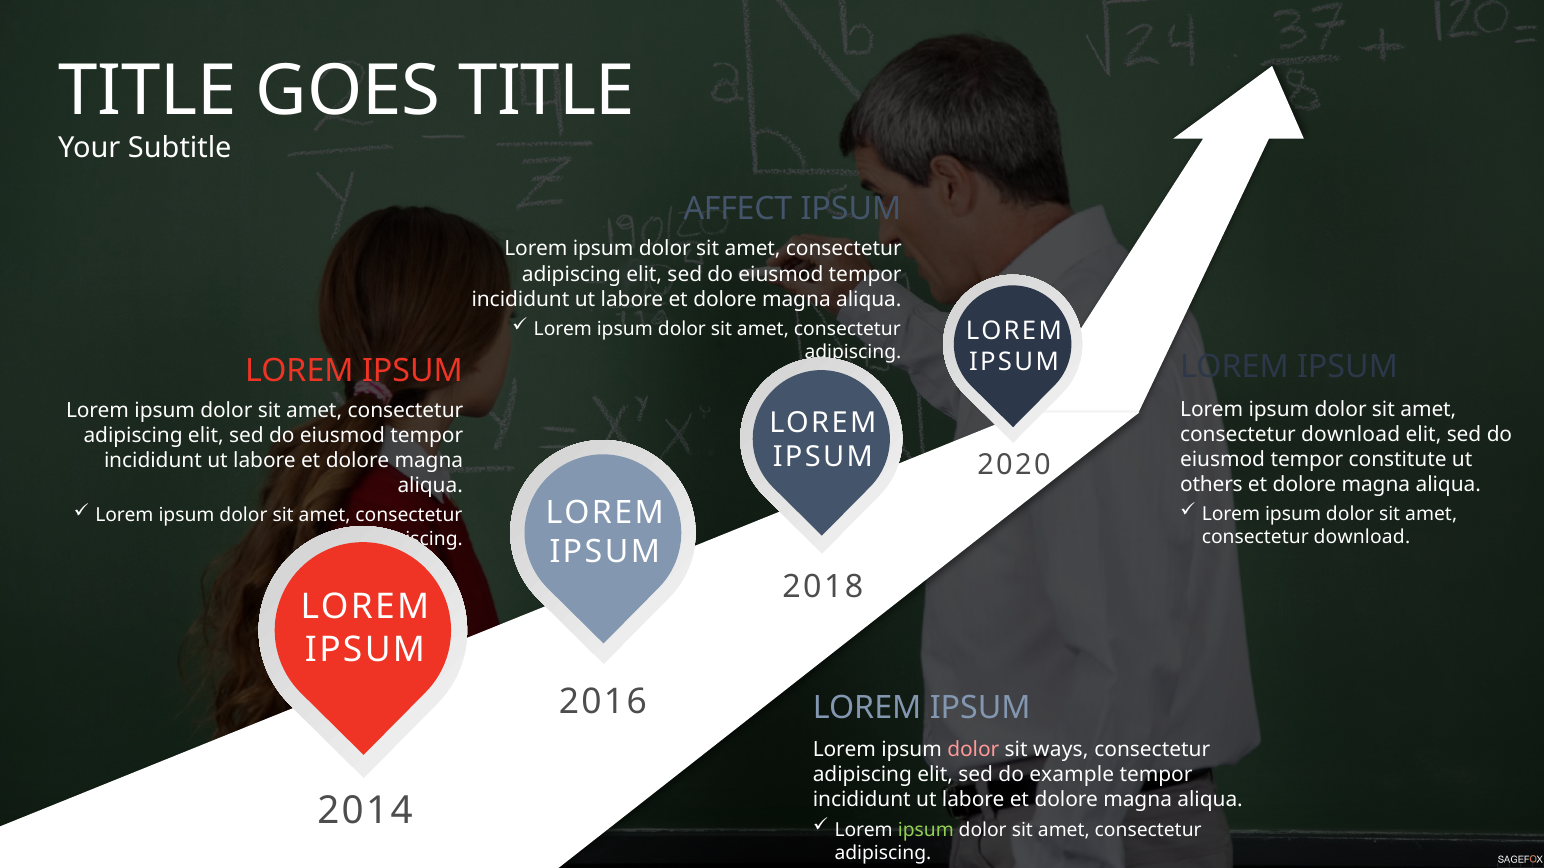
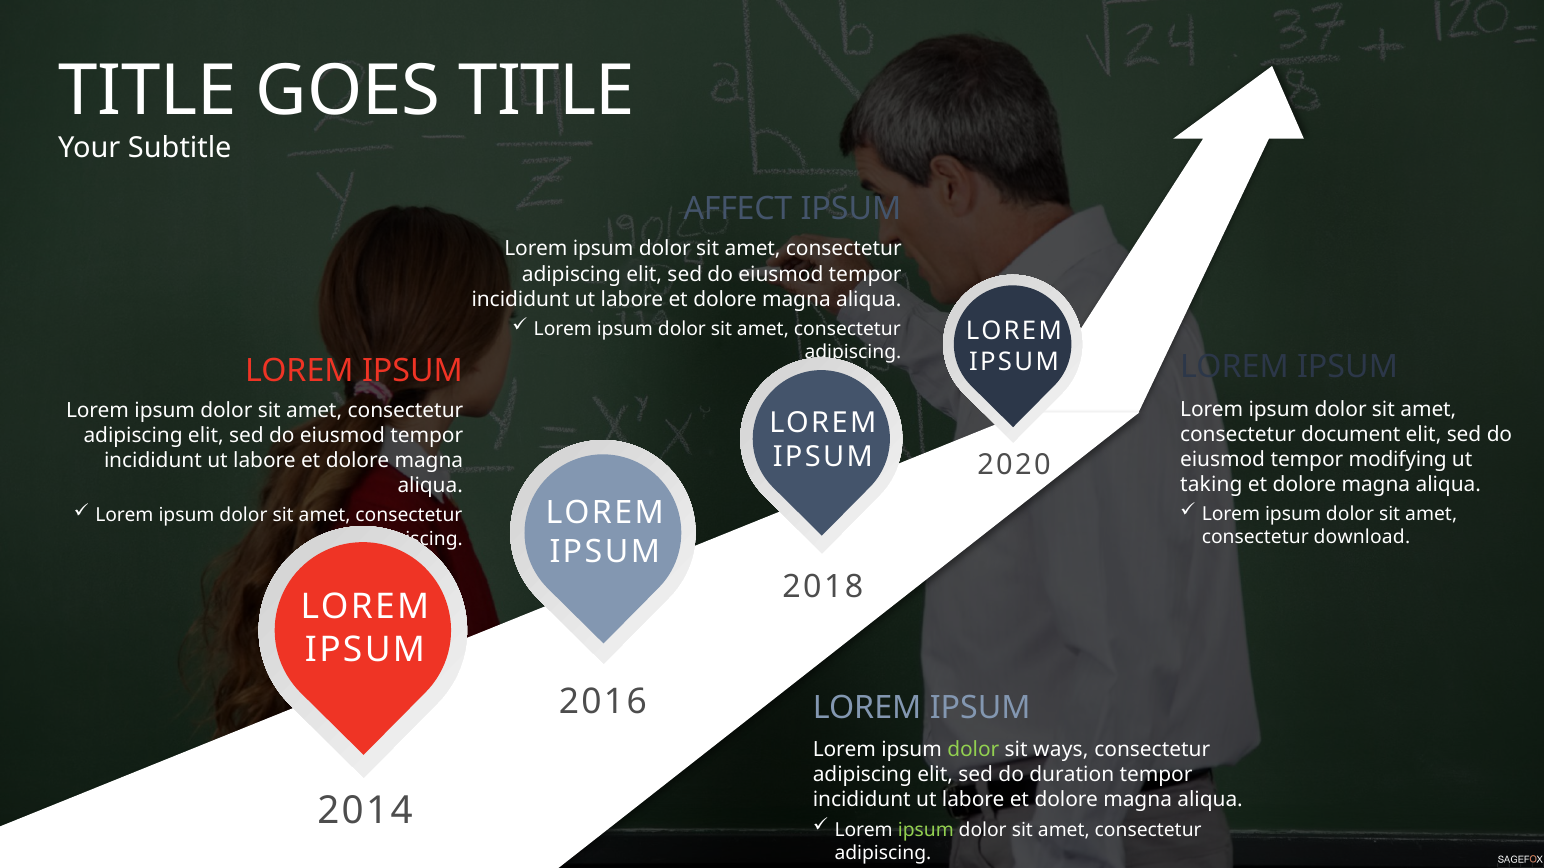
download at (1351, 435): download -> document
constitute: constitute -> modifying
others: others -> taking
dolor at (973, 750) colour: pink -> light green
example: example -> duration
